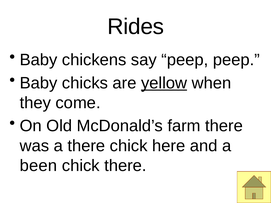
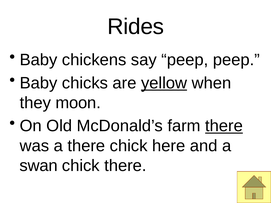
come: come -> moon
there at (224, 126) underline: none -> present
been: been -> swan
